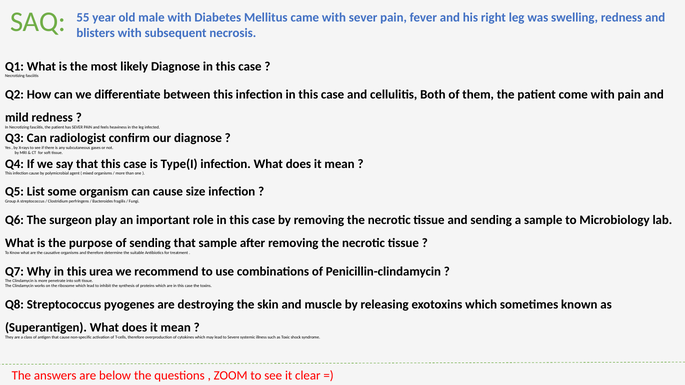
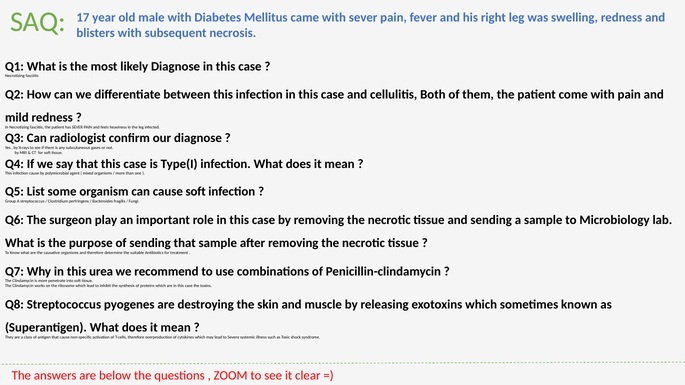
55: 55 -> 17
cause size: size -> soft
